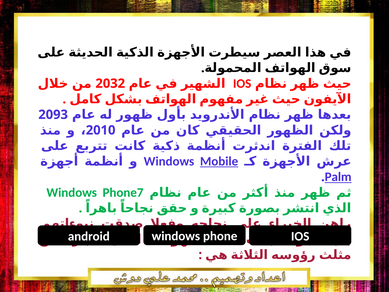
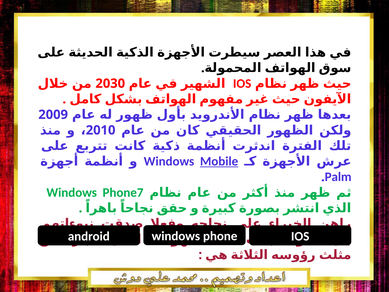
2032: 2032 -> 2030
2093: 2093 -> 2009
Palm underline: present -> none
